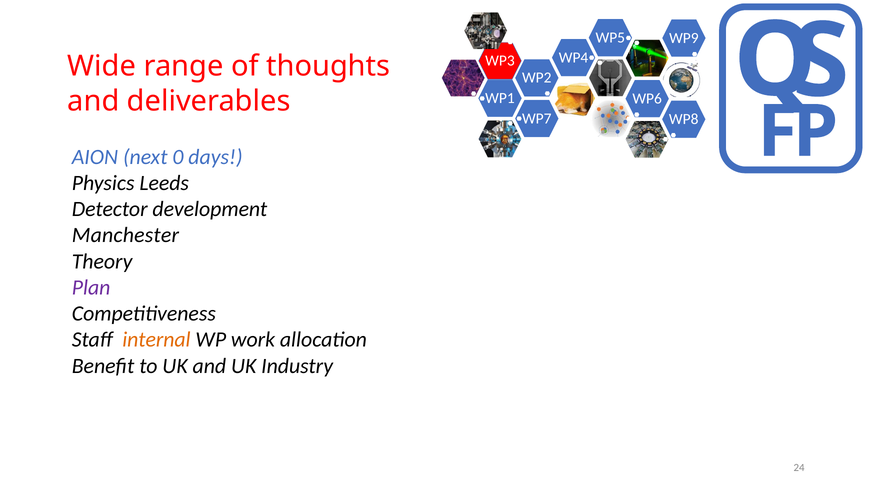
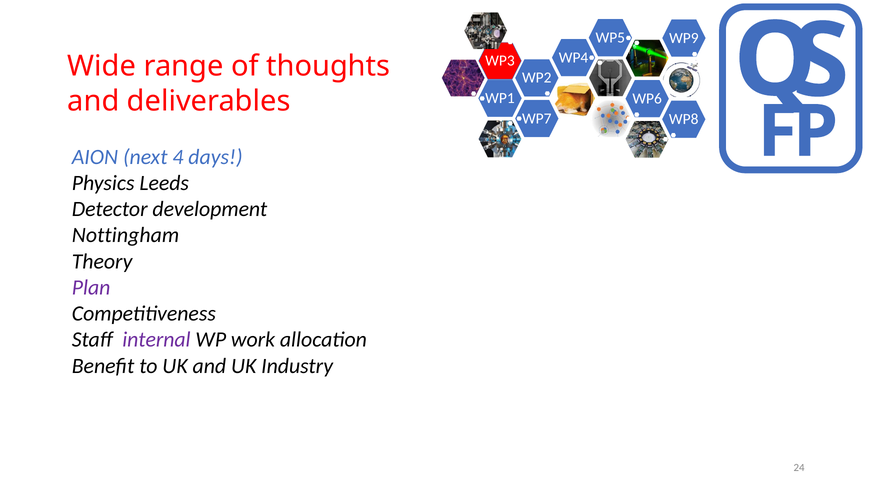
0: 0 -> 4
Manchester: Manchester -> Nottingham
internal colour: orange -> purple
